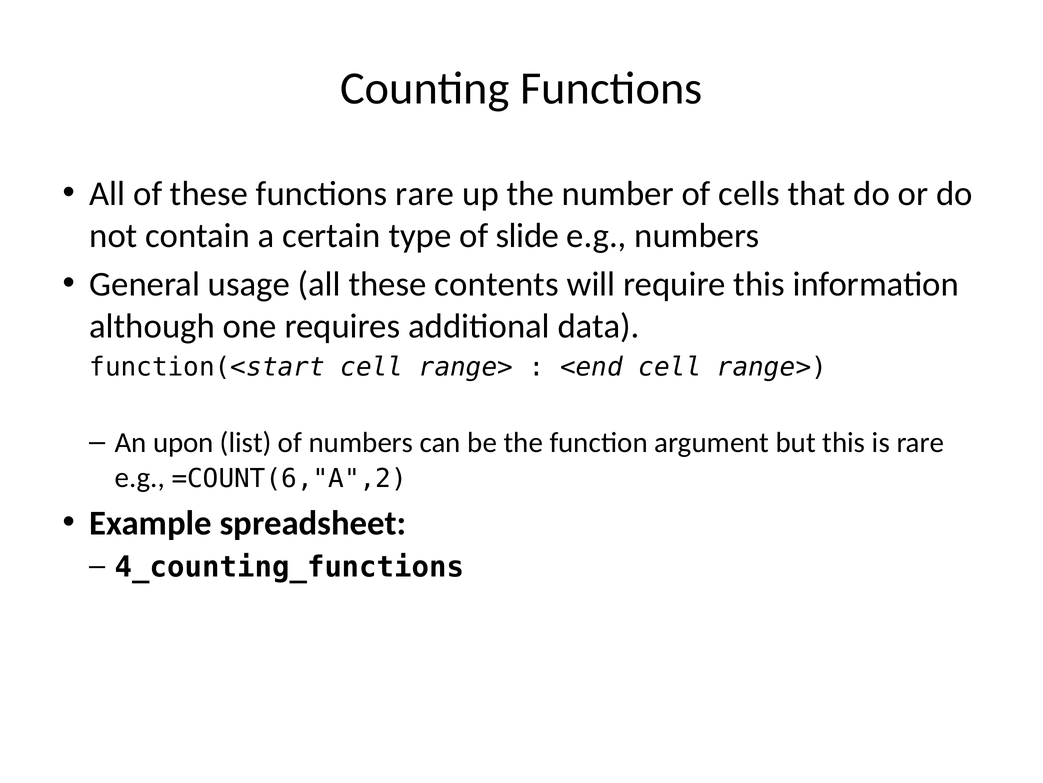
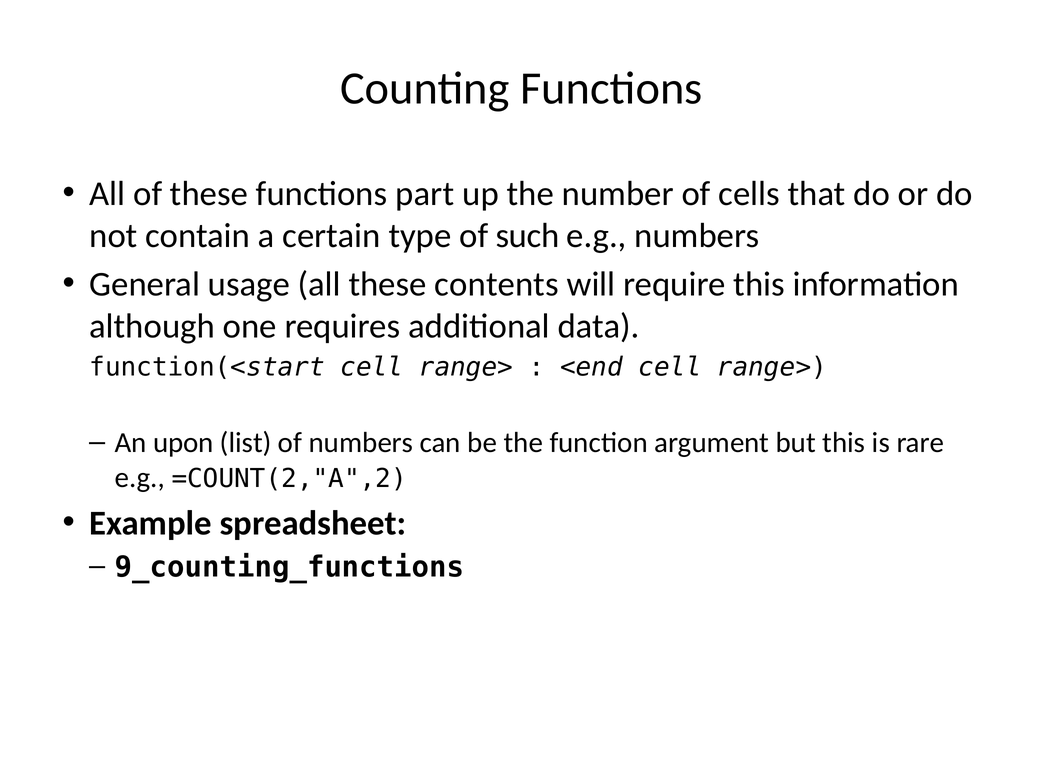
functions rare: rare -> part
slide: slide -> such
=COUNT(6,"A",2: =COUNT(6,"A",2 -> =COUNT(2,"A",2
4_counting_functions: 4_counting_functions -> 9_counting_functions
